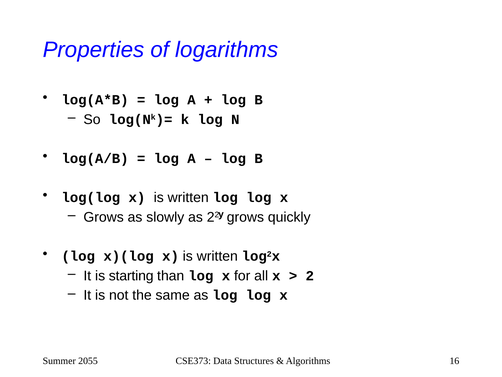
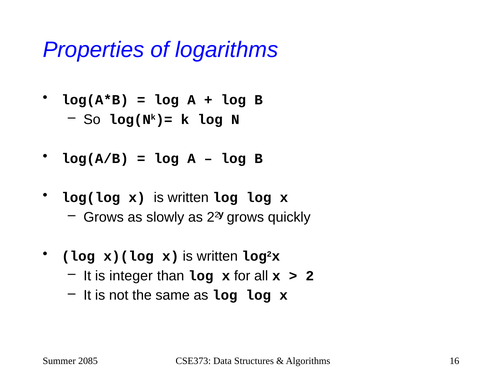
starting: starting -> integer
2055: 2055 -> 2085
